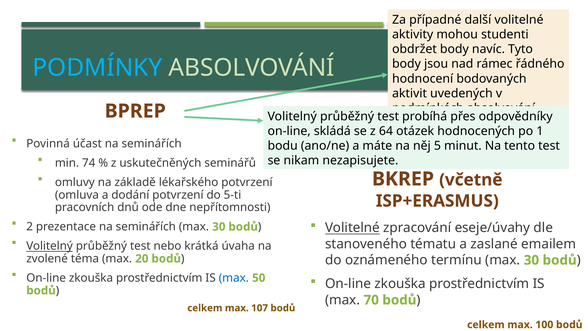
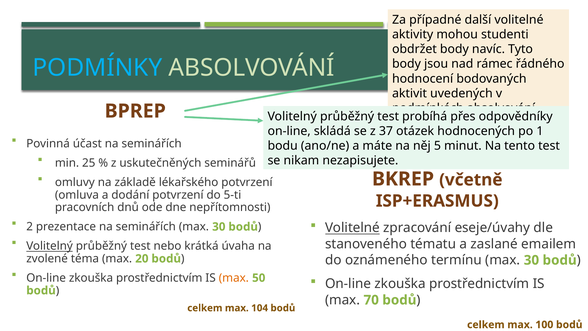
64: 64 -> 37
74: 74 -> 25
max at (234, 278) colour: blue -> orange
107: 107 -> 104
